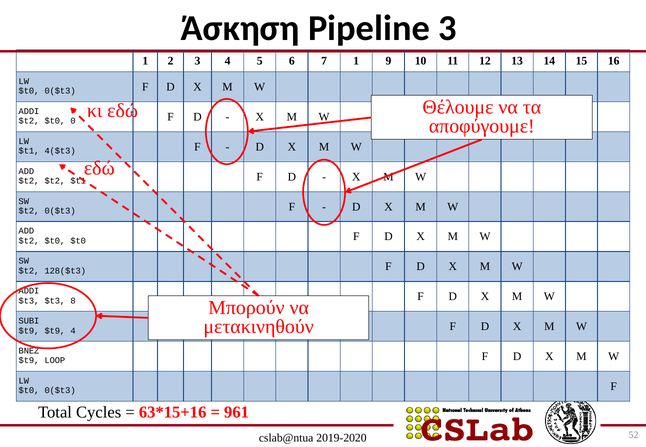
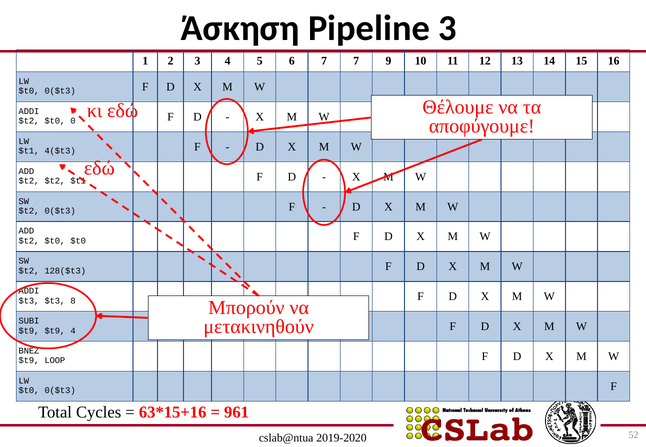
7 1: 1 -> 7
